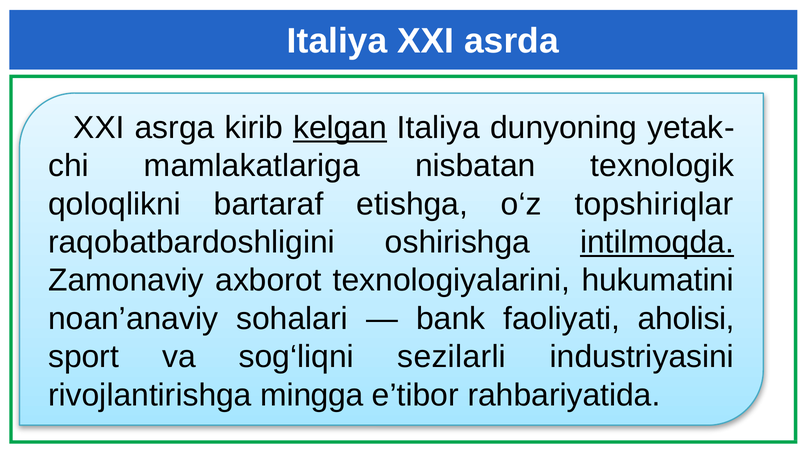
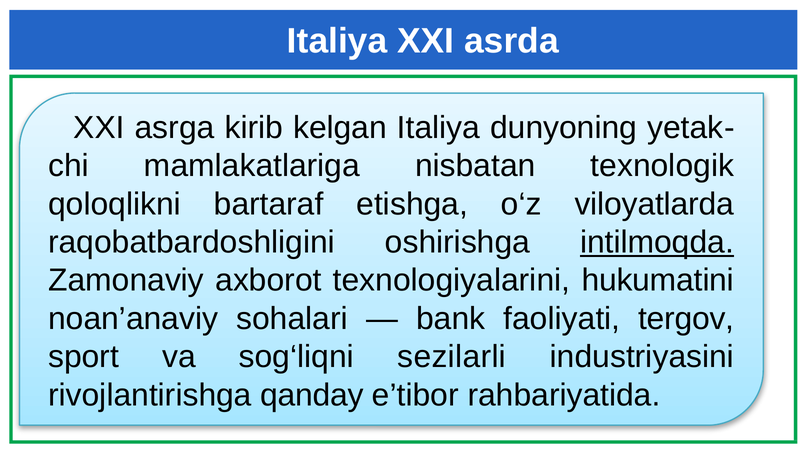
kelgan underline: present -> none
topshiriqlar: topshiriqlar -> viloyatlarda
aholisi: aholisi -> tergov
mingga: mingga -> qanday
